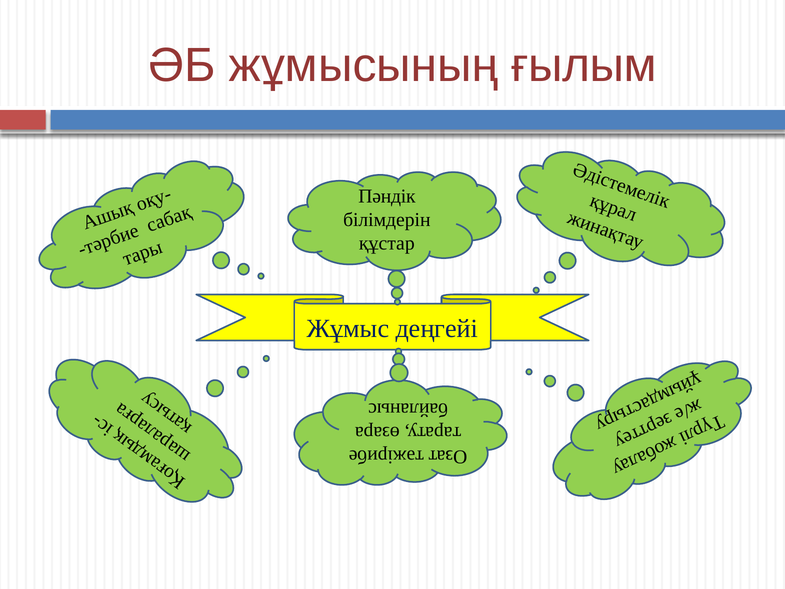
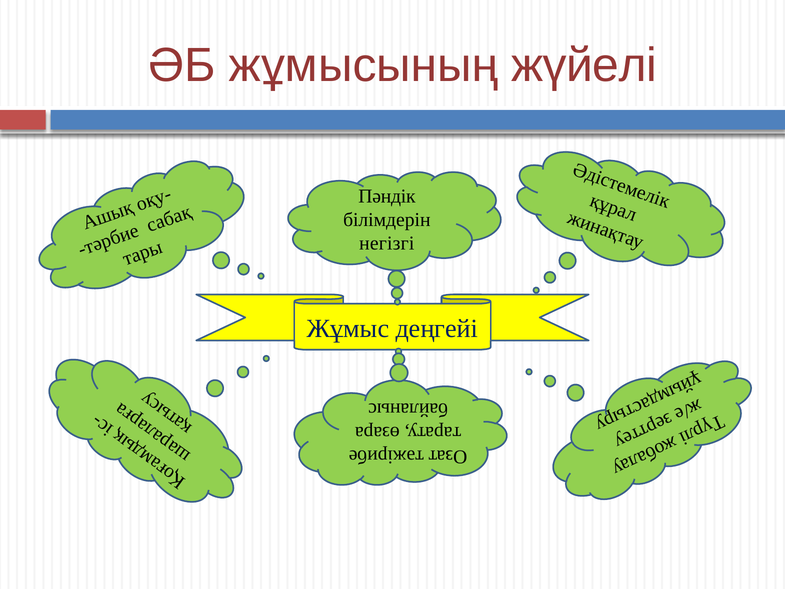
ғылым: ғылым -> жүйелі
құстар: құстар -> негізгі
